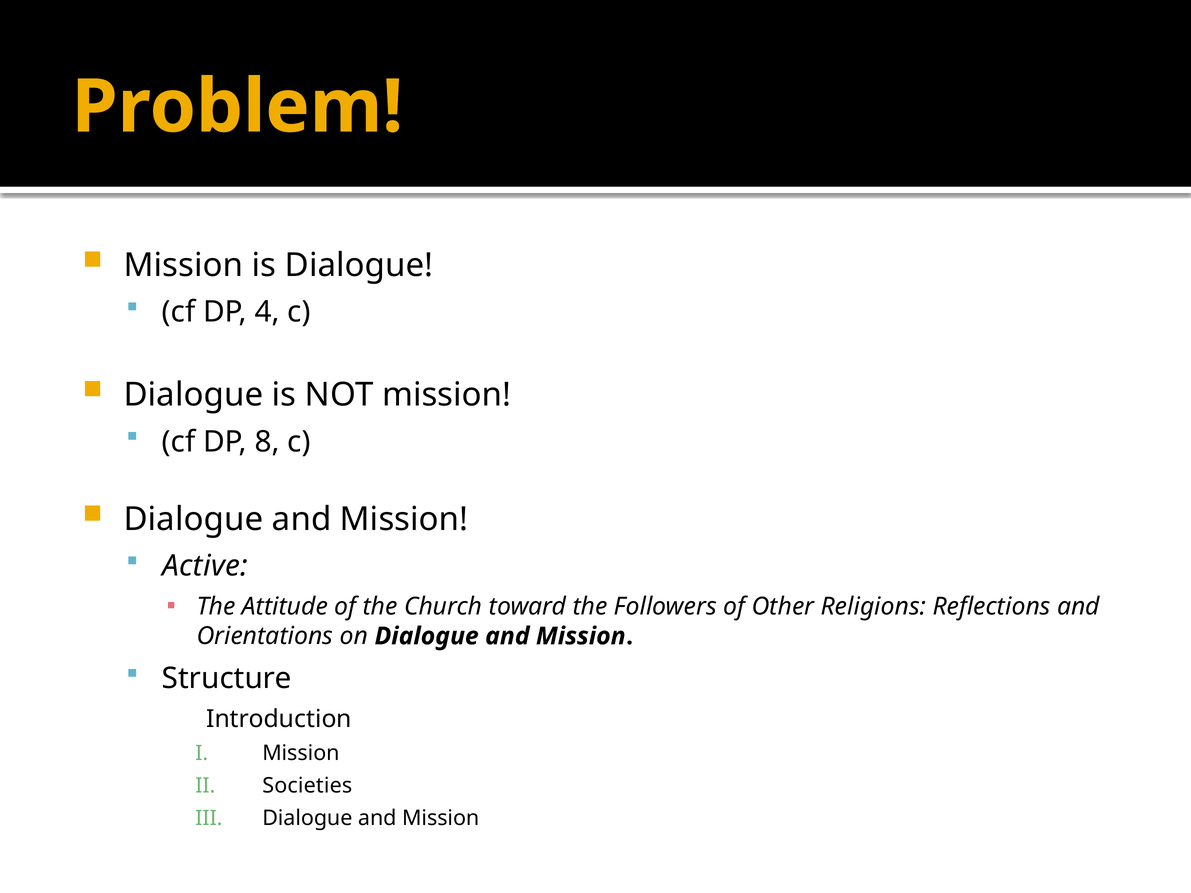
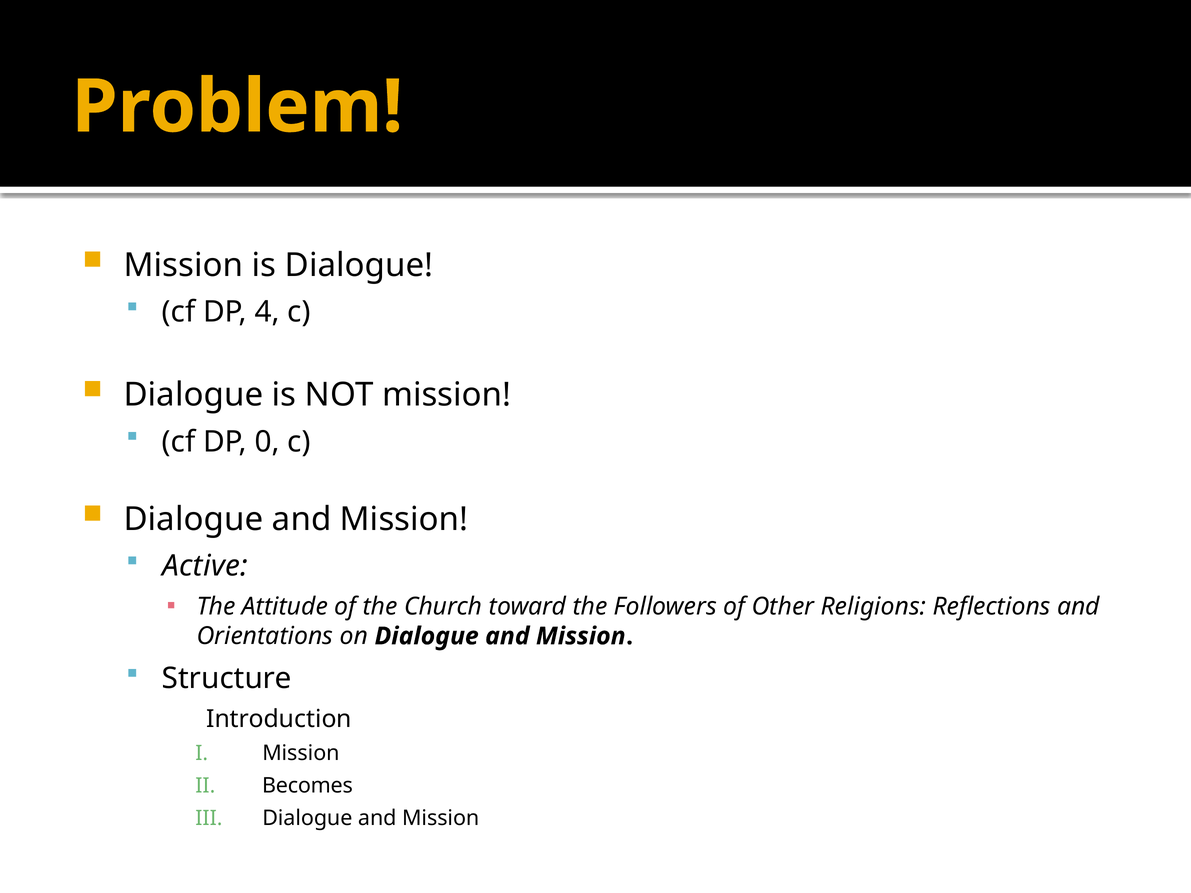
8: 8 -> 0
Societies: Societies -> Becomes
